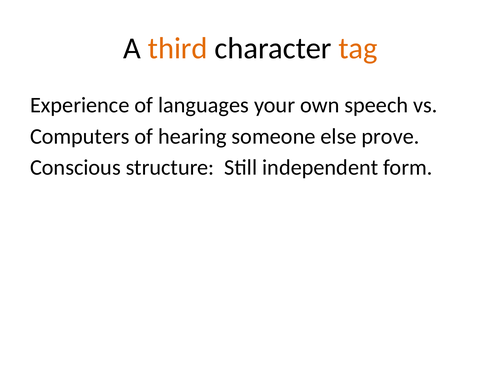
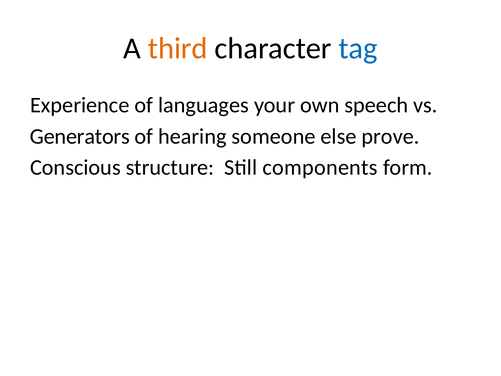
tag colour: orange -> blue
Computers: Computers -> Generators
independent: independent -> components
